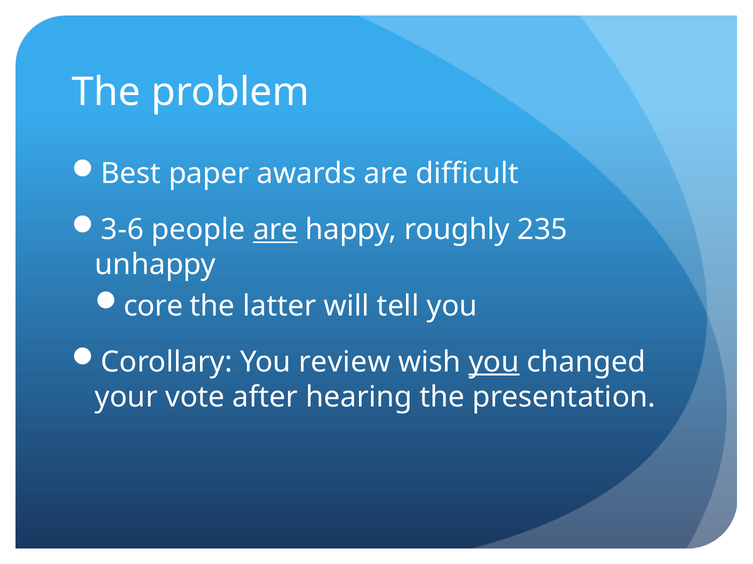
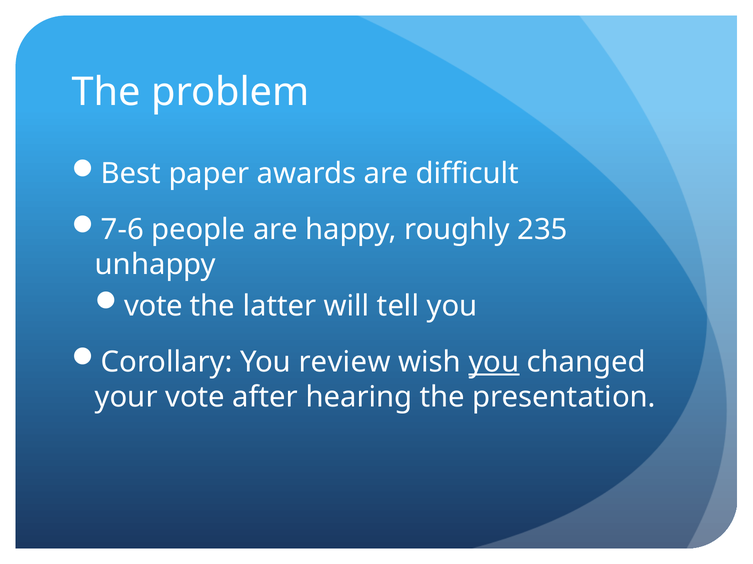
3-6: 3-6 -> 7-6
are at (275, 230) underline: present -> none
core at (153, 306): core -> vote
